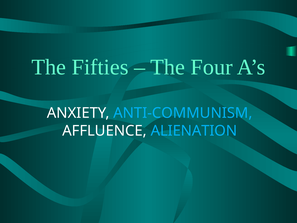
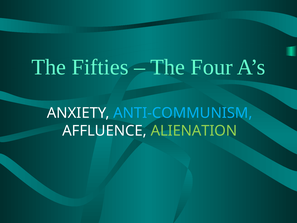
ALIENATION colour: light blue -> light green
